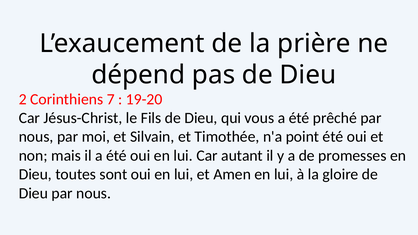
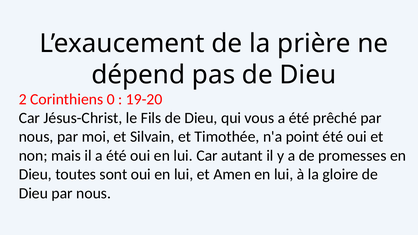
7: 7 -> 0
